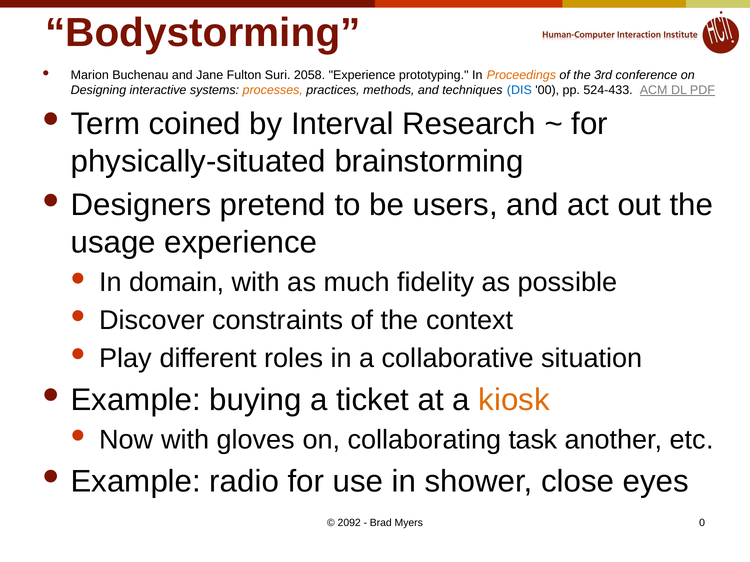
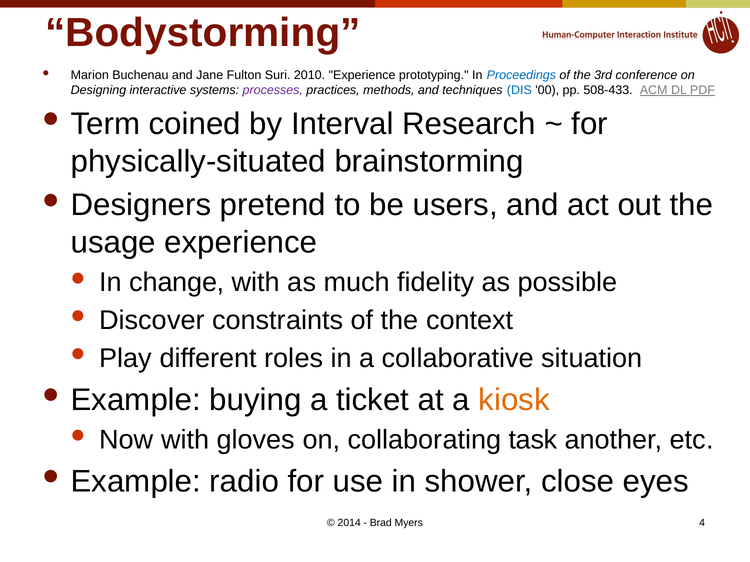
2058: 2058 -> 2010
Proceedings colour: orange -> blue
processes colour: orange -> purple
524-433: 524-433 -> 508-433
domain: domain -> change
2092: 2092 -> 2014
0: 0 -> 4
